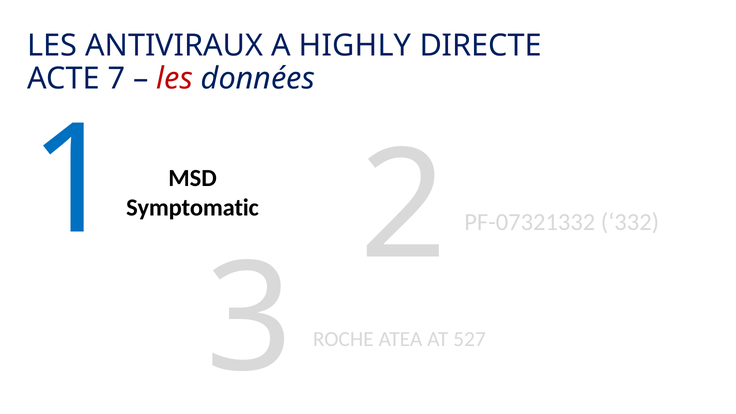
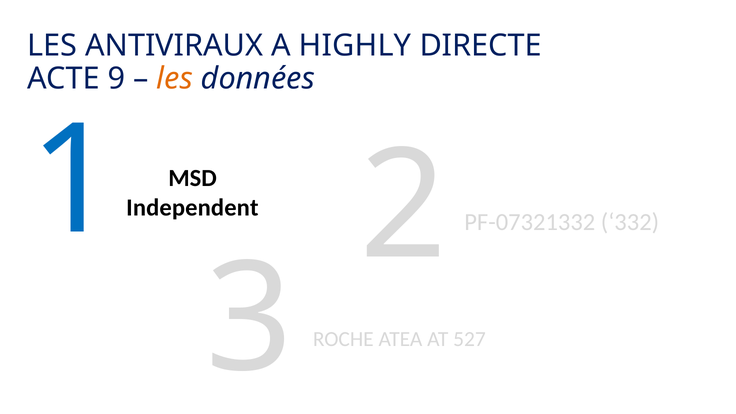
7: 7 -> 9
les at (175, 78) colour: red -> orange
Symptomatic: Symptomatic -> Independent
